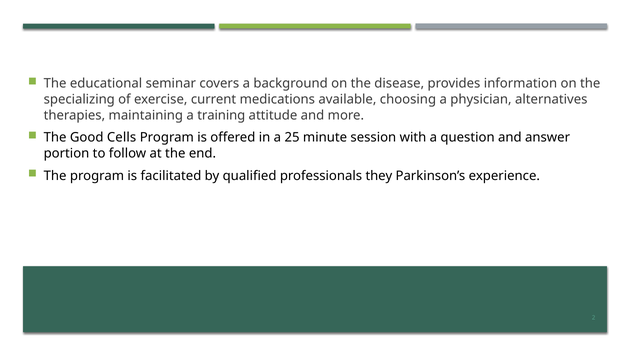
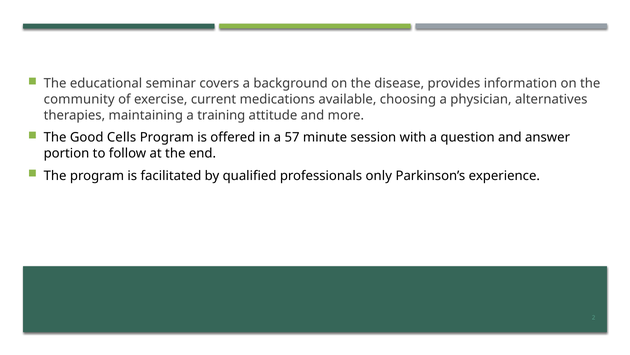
specializing: specializing -> community
25: 25 -> 57
they: they -> only
